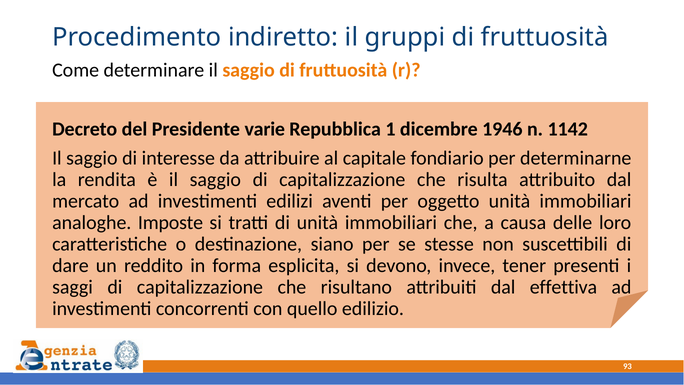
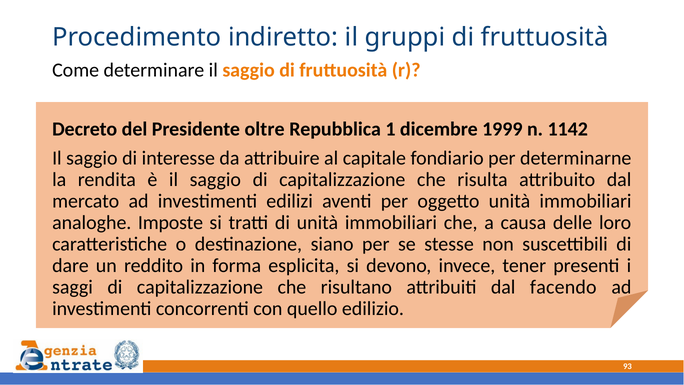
varie: varie -> oltre
1946: 1946 -> 1999
effettiva: effettiva -> facendo
